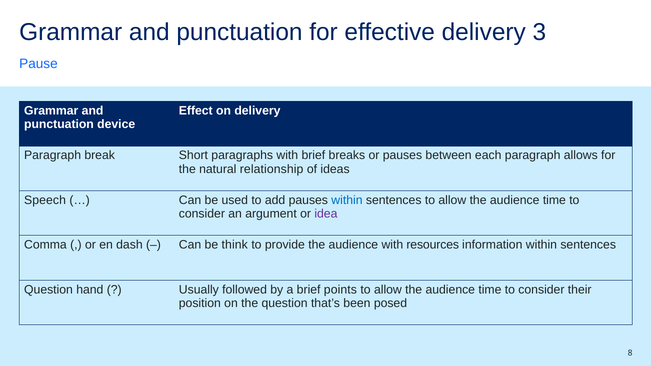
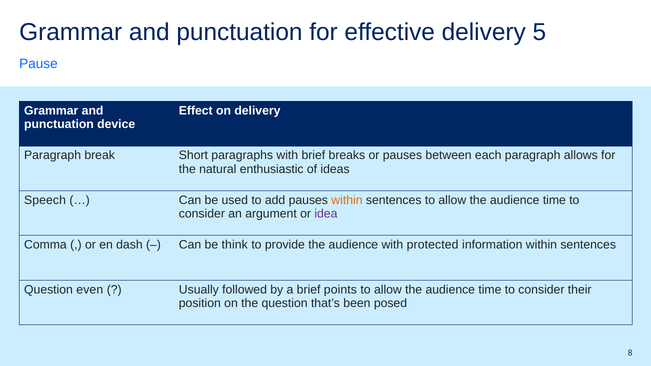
3: 3 -> 5
relationship: relationship -> enthusiastic
within at (347, 200) colour: blue -> orange
resources: resources -> protected
hand: hand -> even
